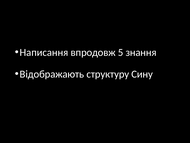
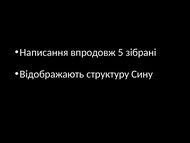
знання: знання -> зібрані
